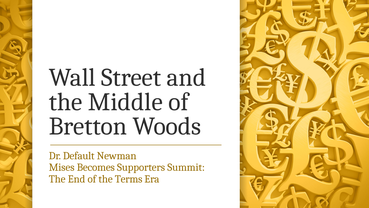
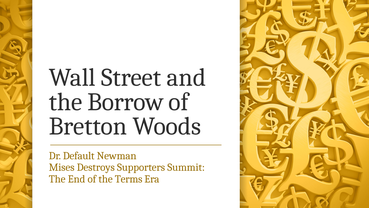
Middle: Middle -> Borrow
Becomes: Becomes -> Destroys
